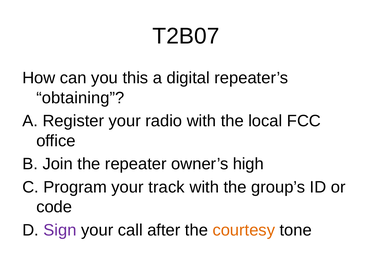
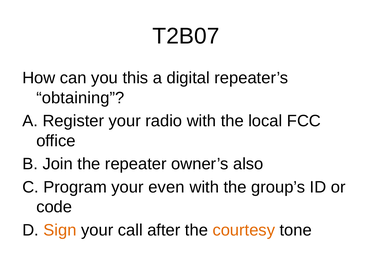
high: high -> also
track: track -> even
Sign colour: purple -> orange
